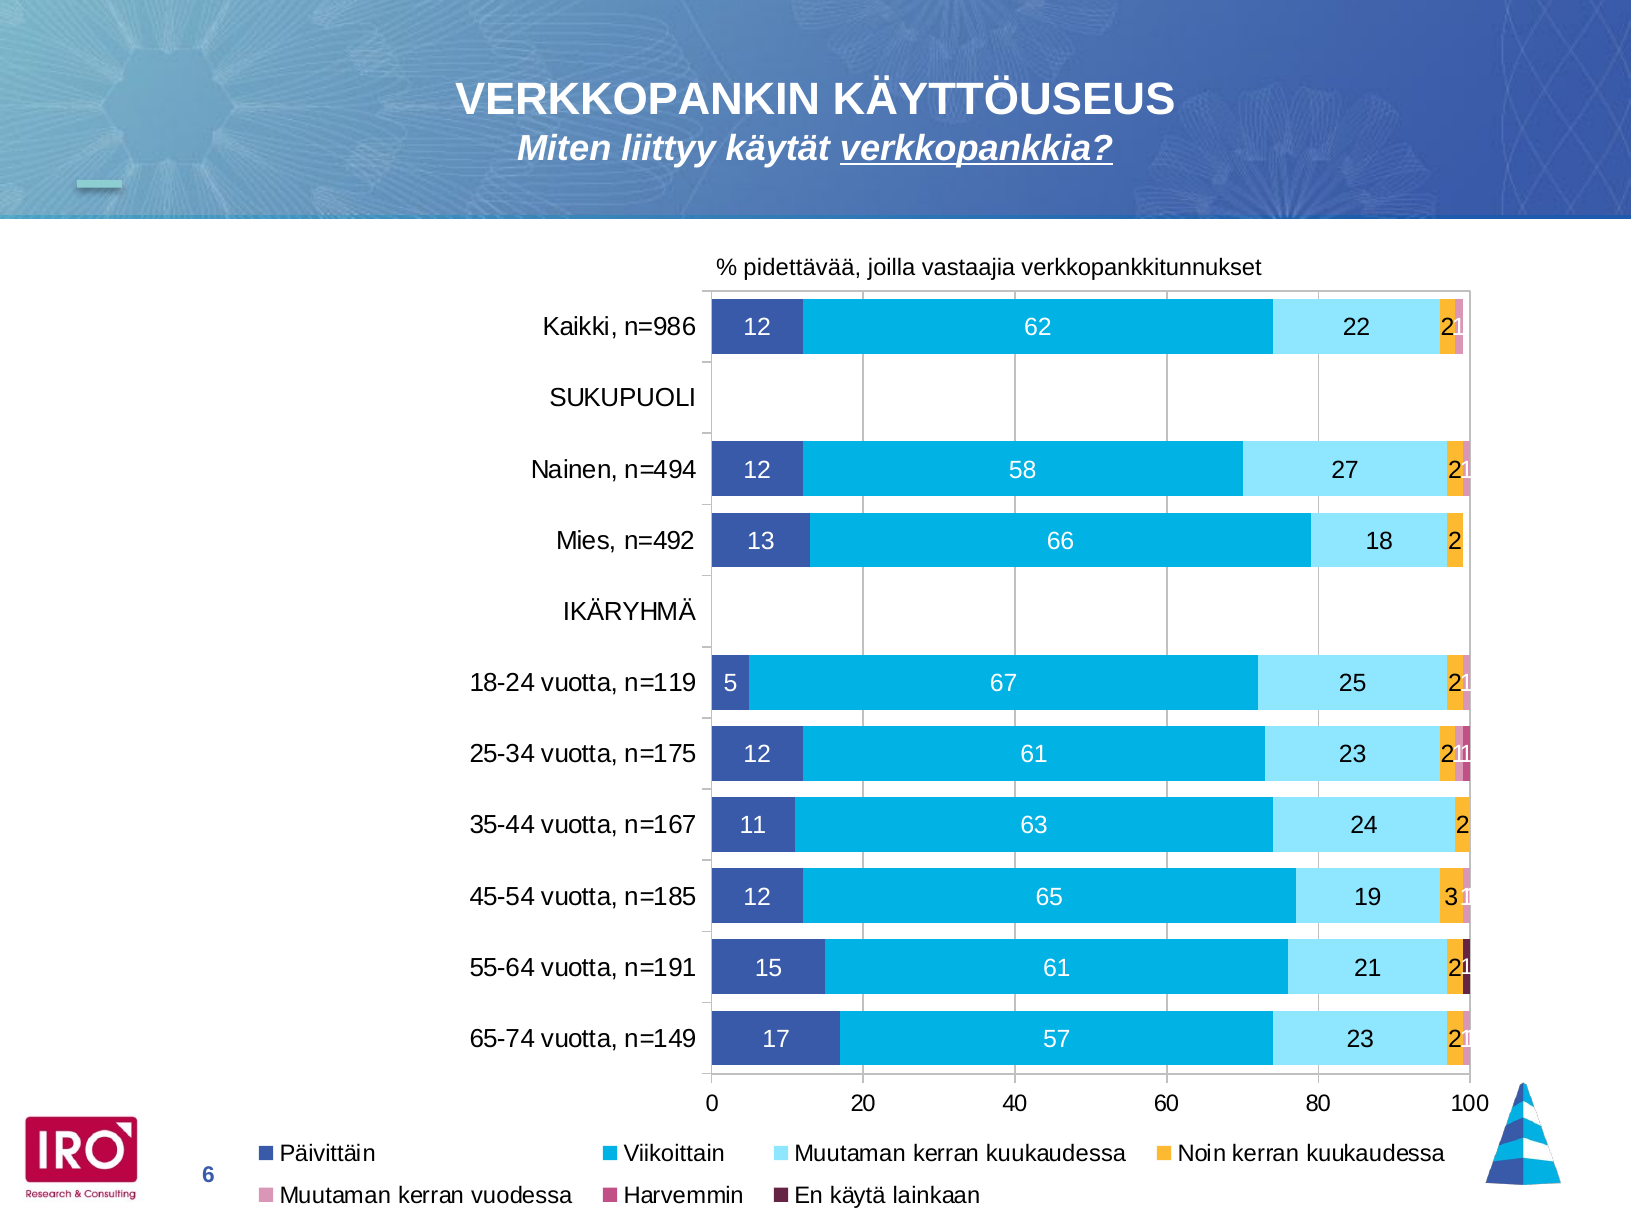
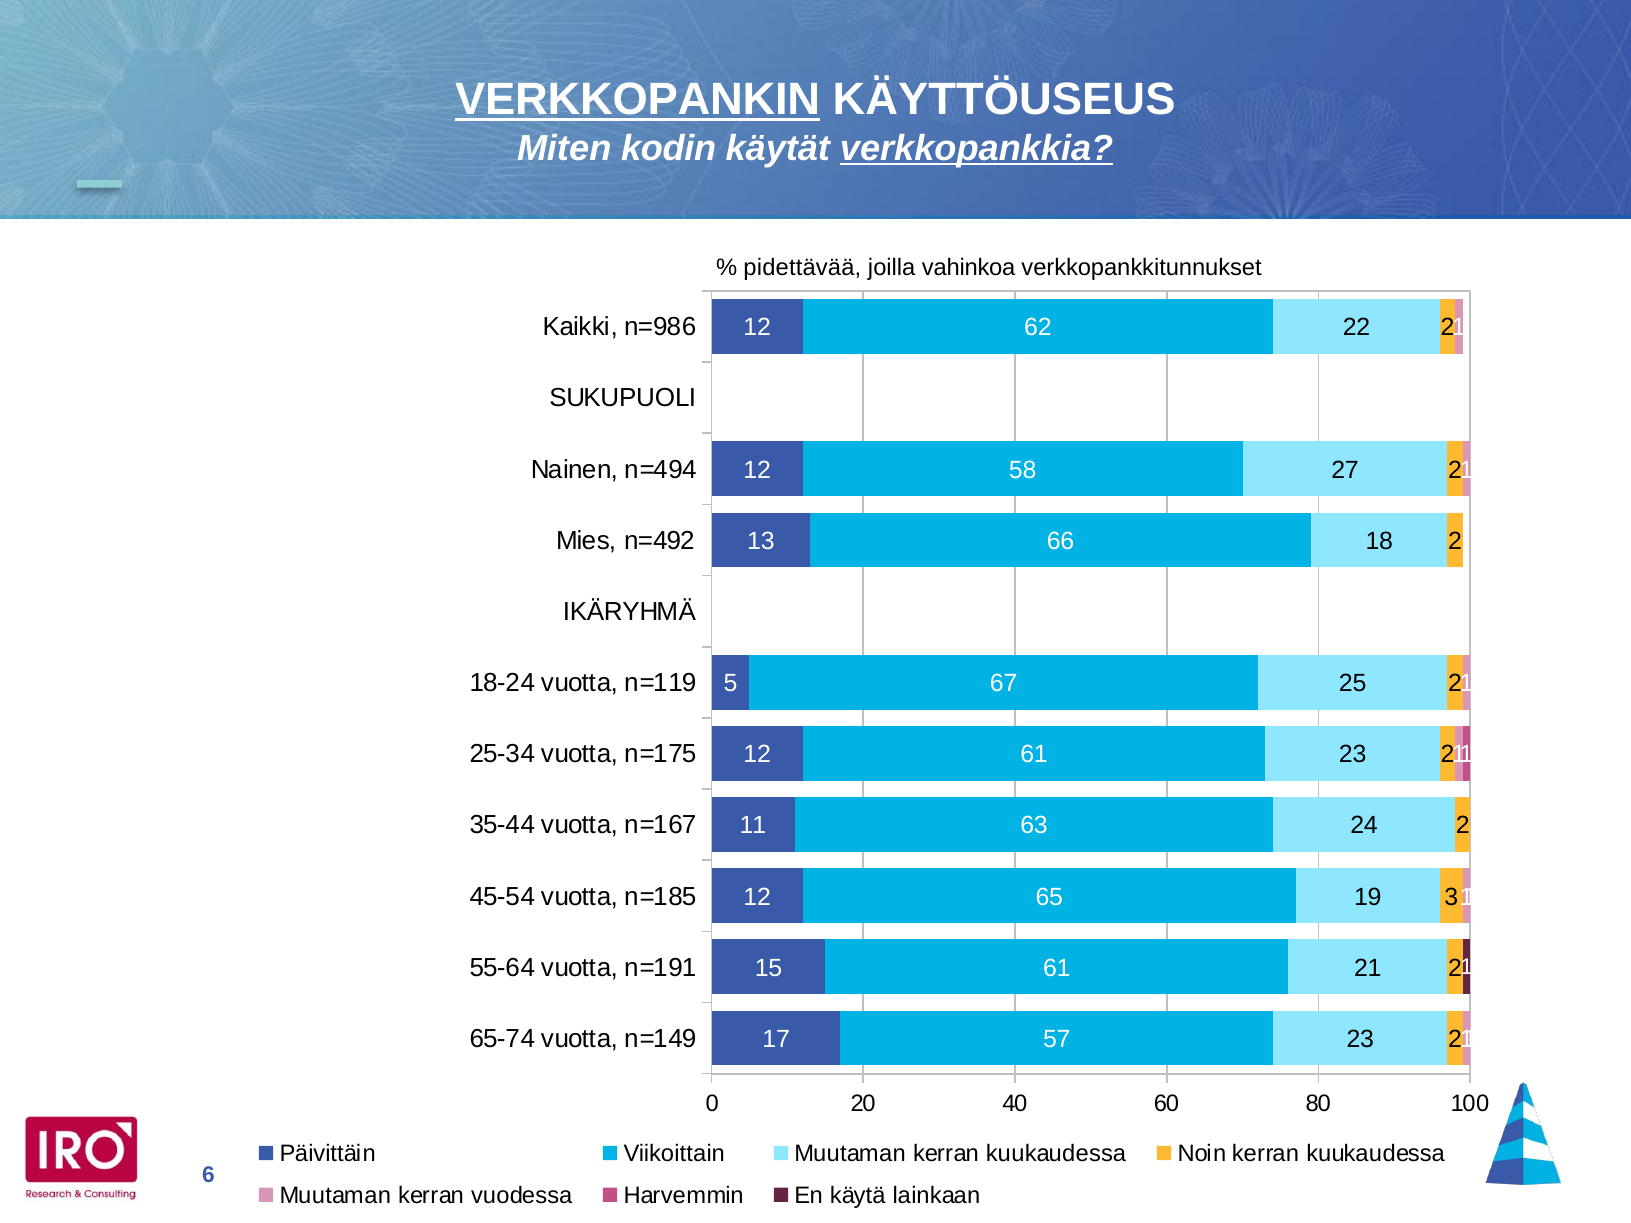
VERKKOPANKIN underline: none -> present
liittyy: liittyy -> kodin
vastaajia: vastaajia -> vahinkoa
